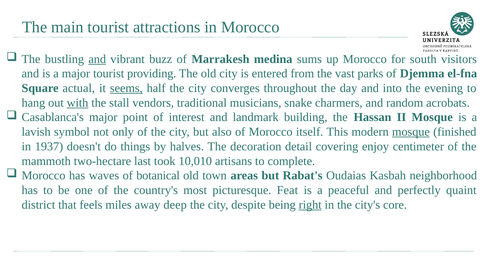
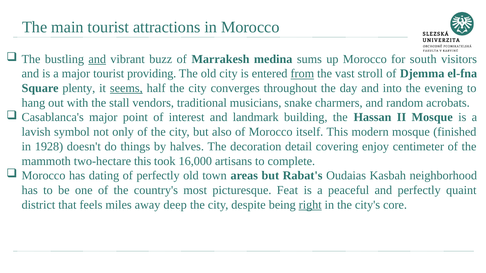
from underline: none -> present
parks: parks -> stroll
actual: actual -> plenty
with underline: present -> none
mosque at (411, 132) underline: present -> none
1937: 1937 -> 1928
two-hectare last: last -> this
10,010: 10,010 -> 16,000
waves: waves -> dating
of botanical: botanical -> perfectly
